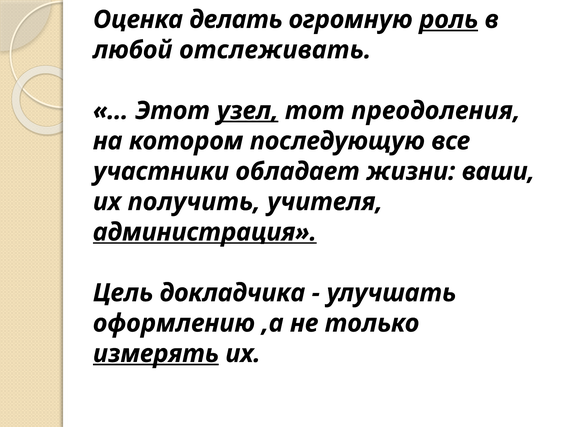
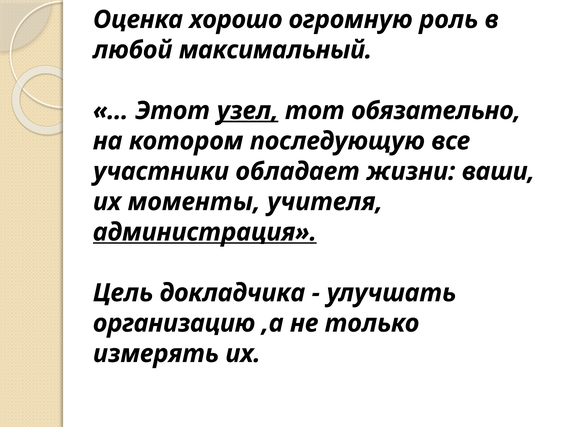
делать: делать -> хорошо
роль underline: present -> none
отслеживать: отслеживать -> максимальный
преодоления: преодоления -> обязательно
получить: получить -> моменты
оформлению: оформлению -> организацию
измерять underline: present -> none
